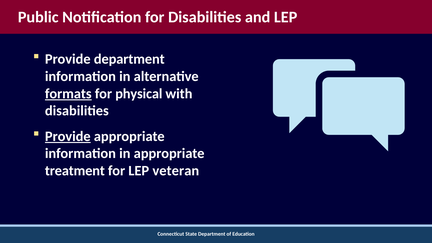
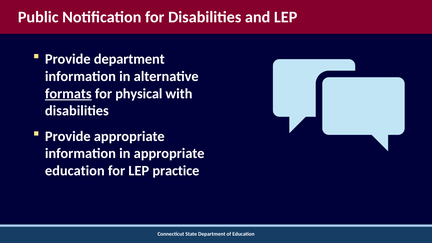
Provide at (68, 136) underline: present -> none
treatment at (75, 171): treatment -> education
veteran: veteran -> practice
